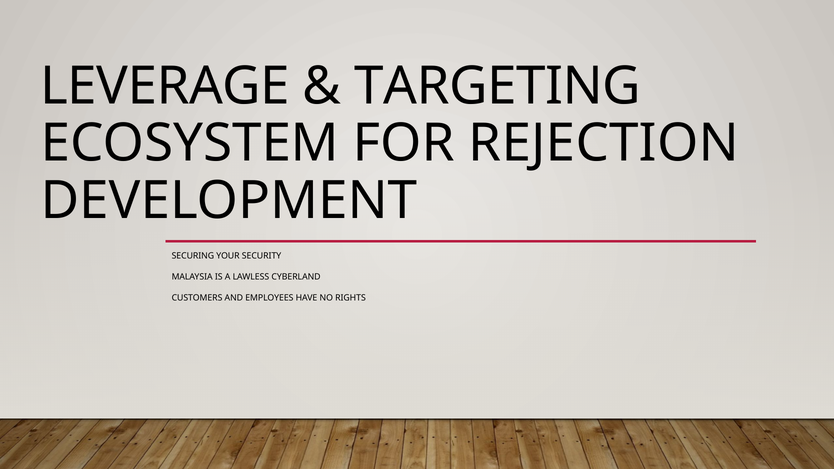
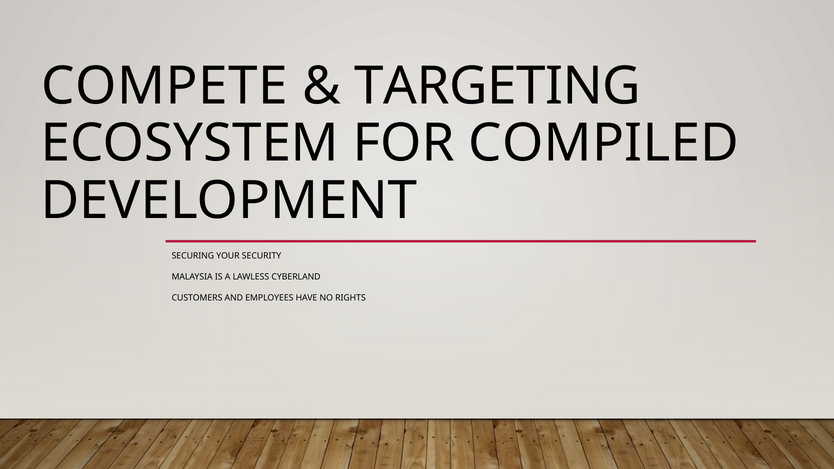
LEVERAGE: LEVERAGE -> COMPETE
REJECTION: REJECTION -> COMPILED
